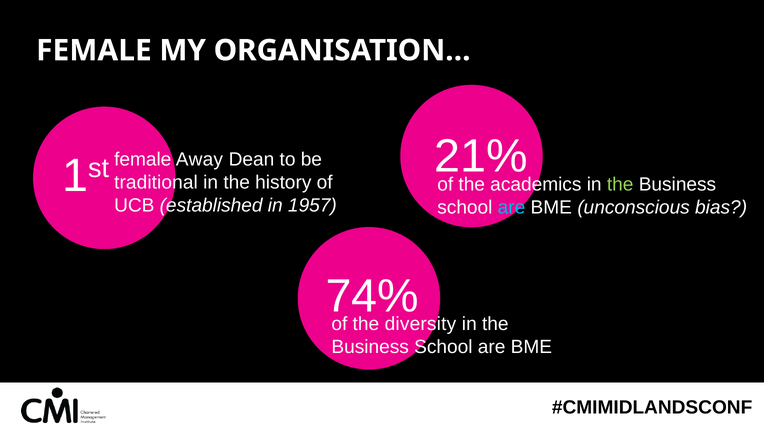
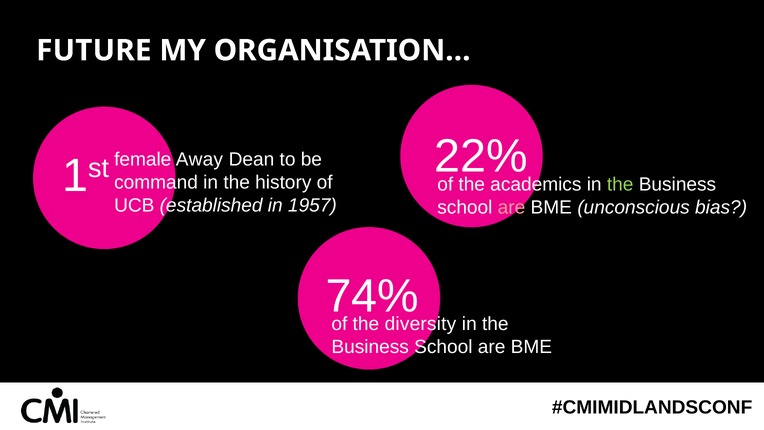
FEMALE at (94, 50): FEMALE -> FUTURE
21%: 21% -> 22%
traditional: traditional -> command
are at (512, 207) colour: light blue -> pink
